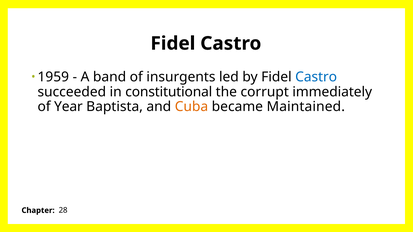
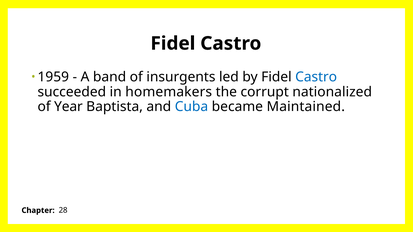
constitutional: constitutional -> homemakers
immediately: immediately -> nationalized
Cuba colour: orange -> blue
